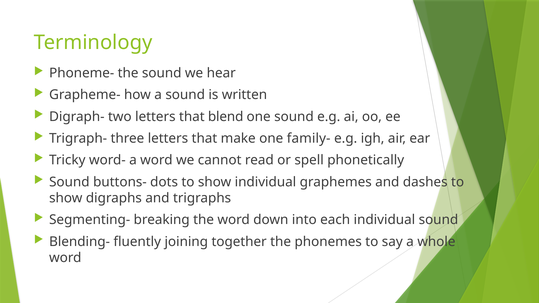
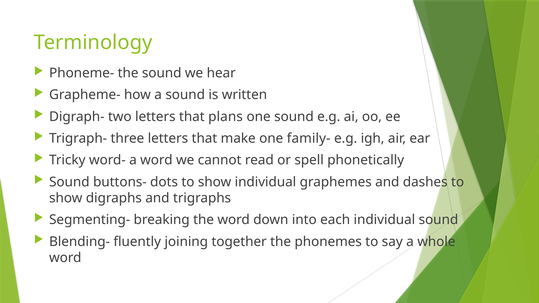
blend: blend -> plans
